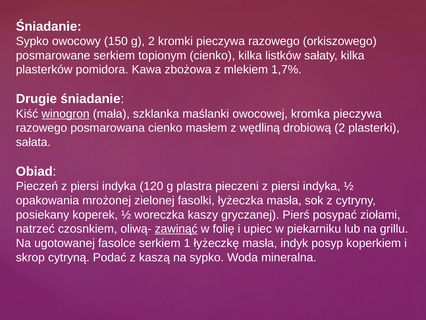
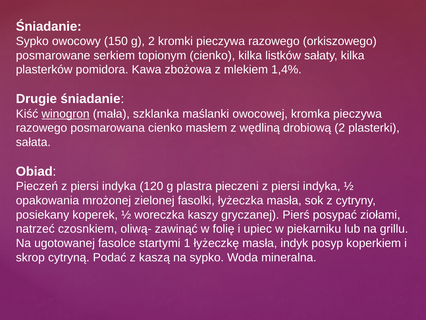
1,7%: 1,7% -> 1,4%
zawinąć underline: present -> none
fasolce serkiem: serkiem -> startymi
